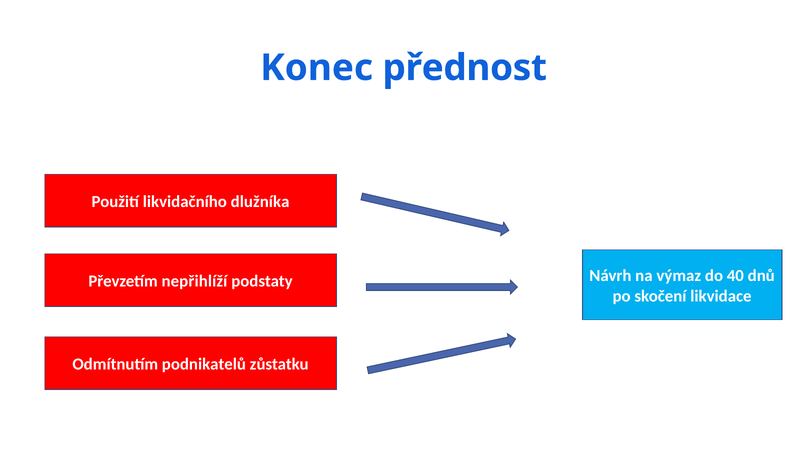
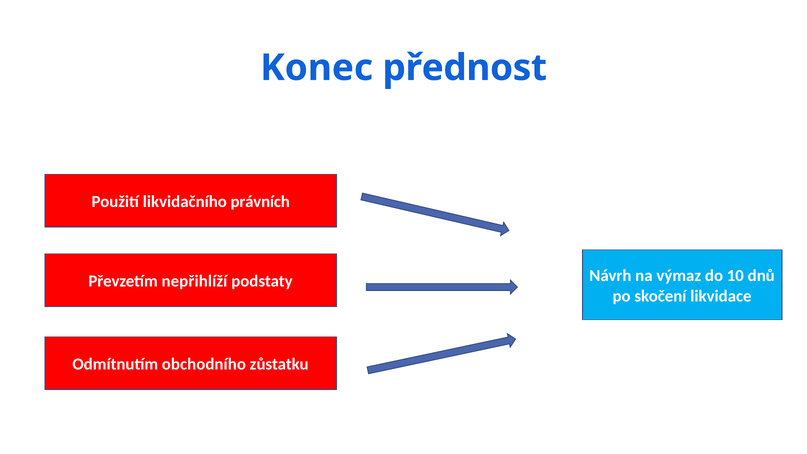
dlužníka: dlužníka -> právních
40: 40 -> 10
podnikatelů: podnikatelů -> obchodního
